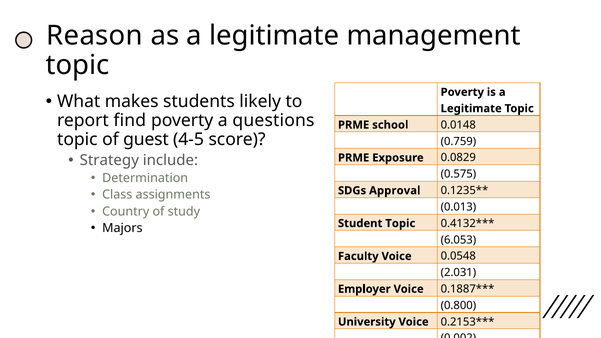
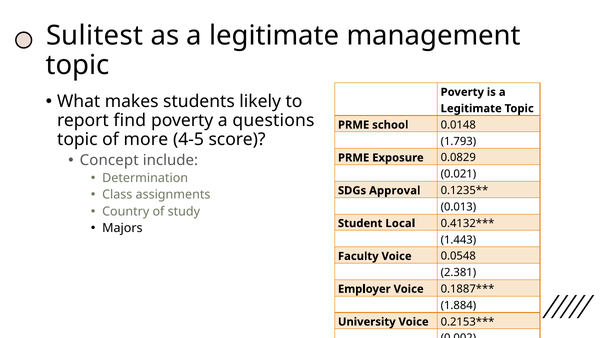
Reason: Reason -> Sulitest
guest: guest -> more
0.759: 0.759 -> 1.793
Strategy: Strategy -> Concept
0.575: 0.575 -> 0.021
Student Topic: Topic -> Local
6.053: 6.053 -> 1.443
2.031: 2.031 -> 2.381
0.800: 0.800 -> 1.884
